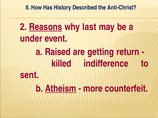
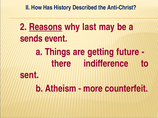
under: under -> sends
Raised: Raised -> Things
return: return -> future
killed: killed -> there
Atheism underline: present -> none
